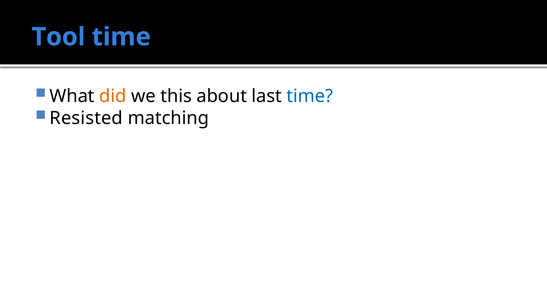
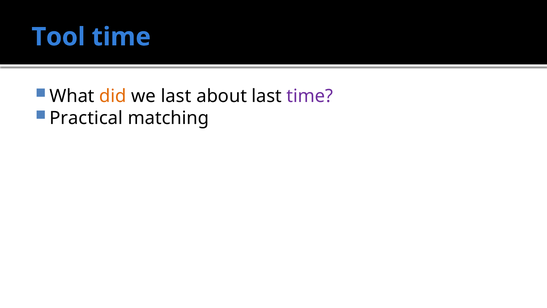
we this: this -> last
time at (310, 96) colour: blue -> purple
Resisted: Resisted -> Practical
